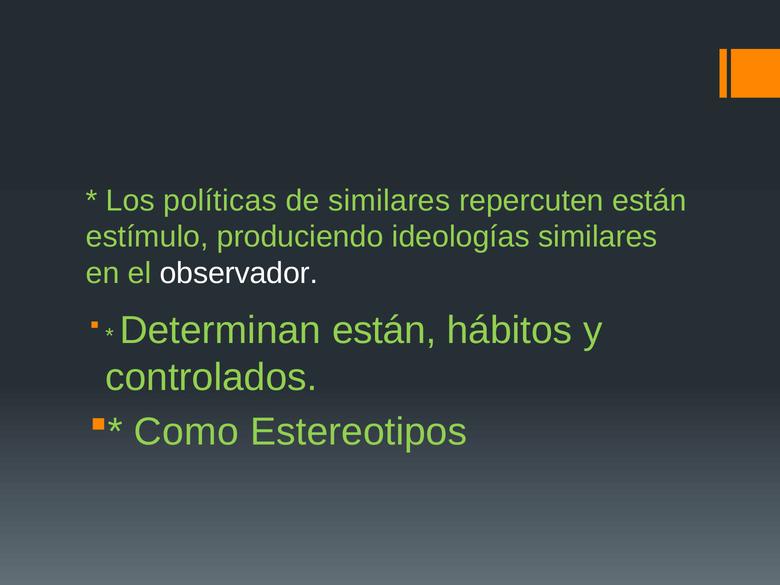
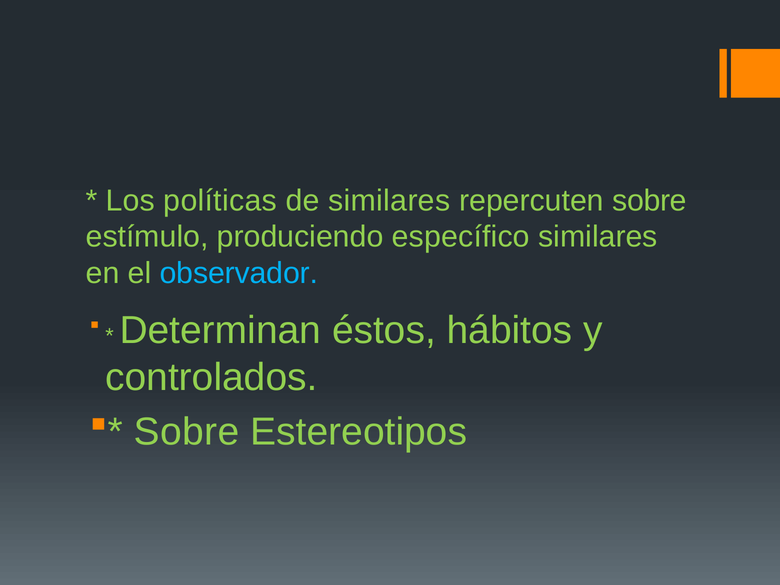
repercuten están: están -> sobre
ideologías: ideologías -> específico
observador colour: white -> light blue
Determinan están: están -> éstos
Como at (186, 432): Como -> Sobre
